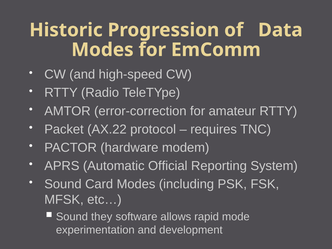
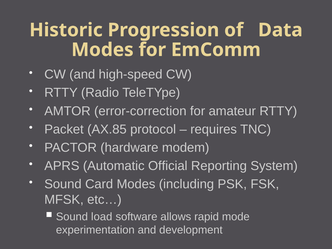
AX.22: AX.22 -> AX.85
they: they -> load
